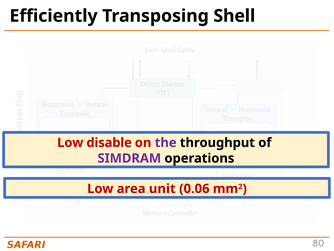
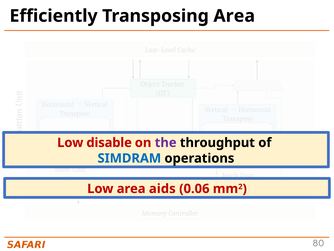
Transposing Shell: Shell -> Area
SIMDRAM colour: purple -> blue
area unit: unit -> aids
